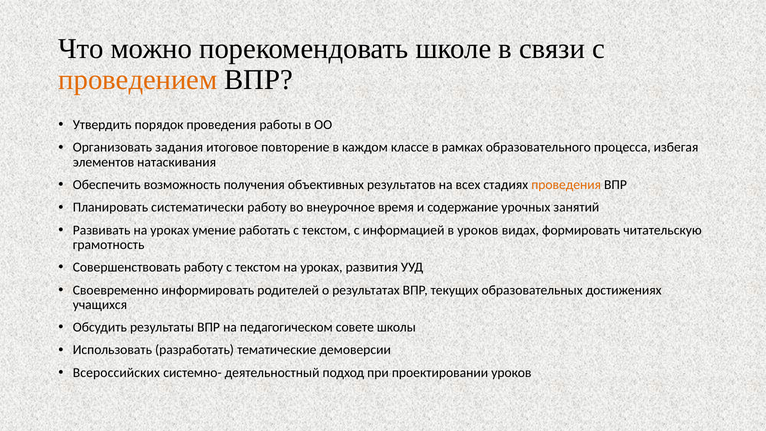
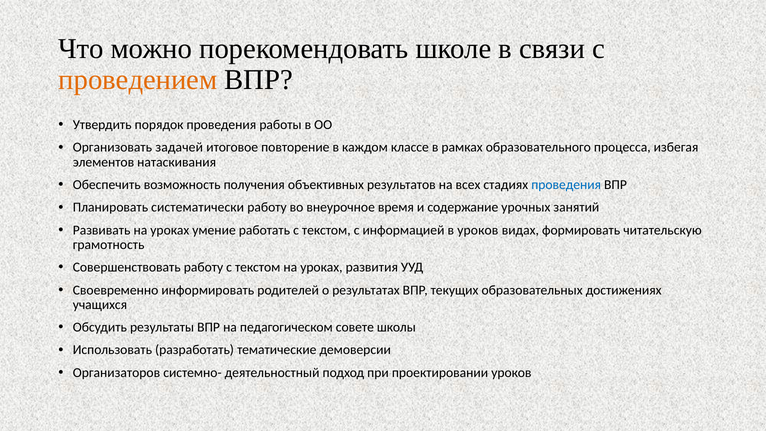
задания: задания -> задачей
проведения at (566, 185) colour: orange -> blue
Всероссийских: Всероссийских -> Организаторов
